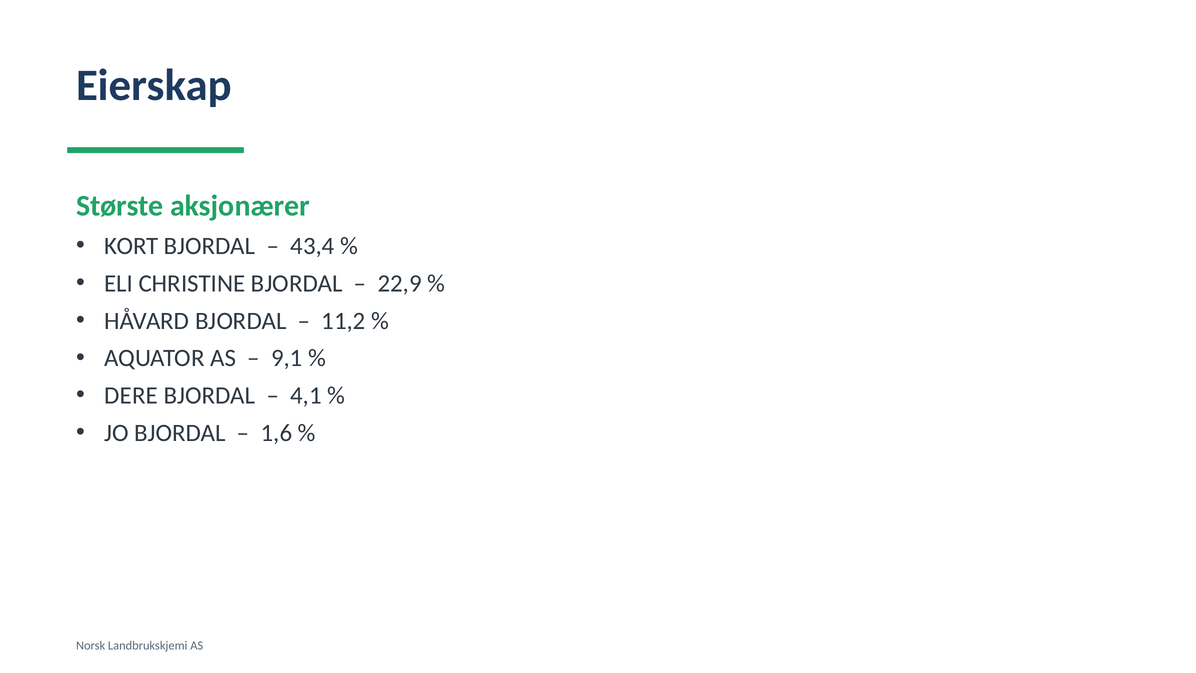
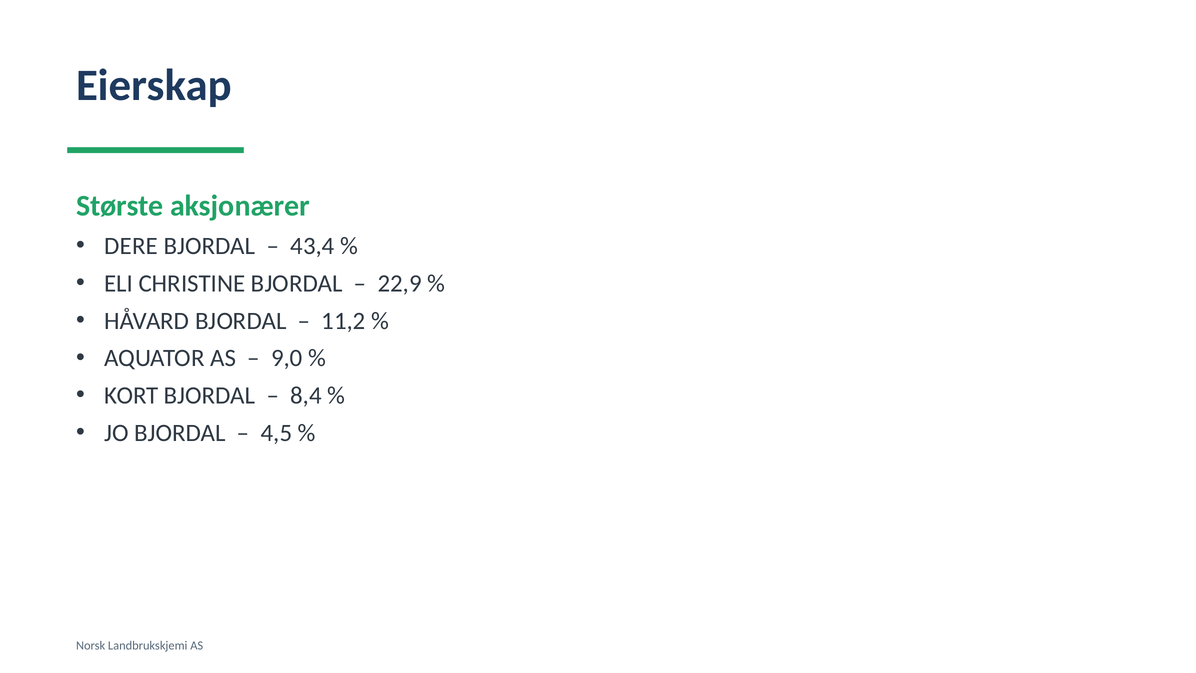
KORT: KORT -> DERE
9,1: 9,1 -> 9,0
DERE: DERE -> KORT
4,1: 4,1 -> 8,4
1,6: 1,6 -> 4,5
